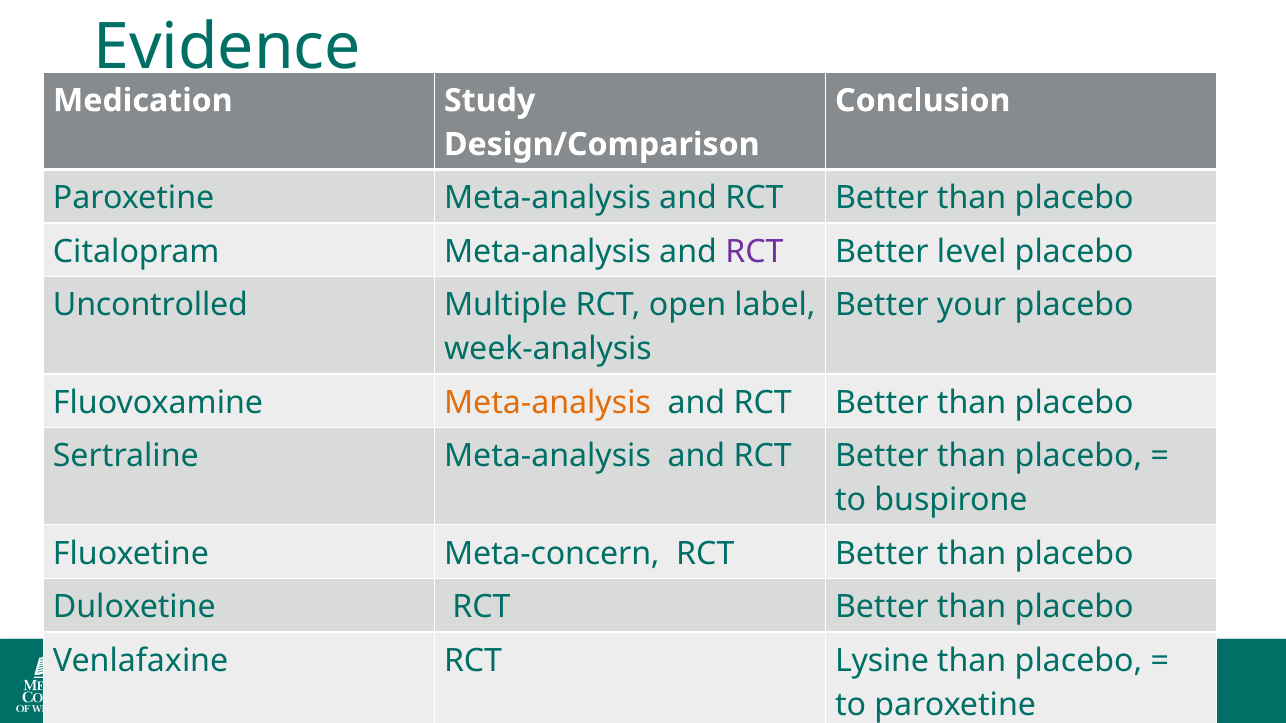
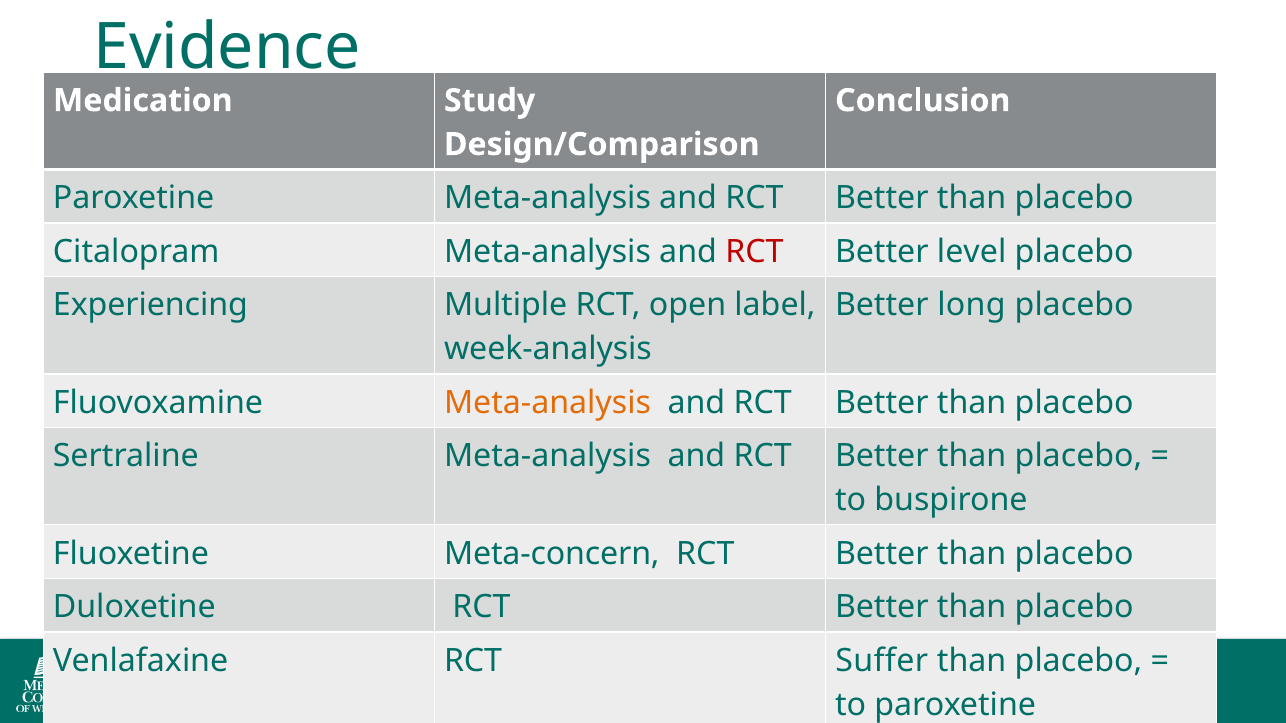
RCT at (754, 252) colour: purple -> red
Uncontrolled: Uncontrolled -> Experiencing
your: your -> long
Lysine: Lysine -> Suffer
